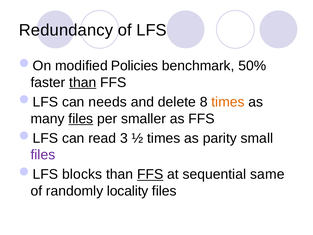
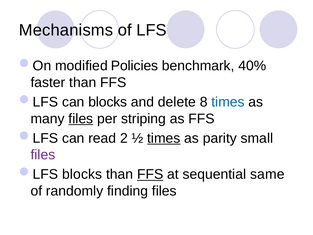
Redundancy: Redundancy -> Mechanisms
50%: 50% -> 40%
than at (83, 82) underline: present -> none
can needs: needs -> blocks
times at (228, 102) colour: orange -> blue
smaller: smaller -> striping
3: 3 -> 2
times at (164, 138) underline: none -> present
locality: locality -> finding
